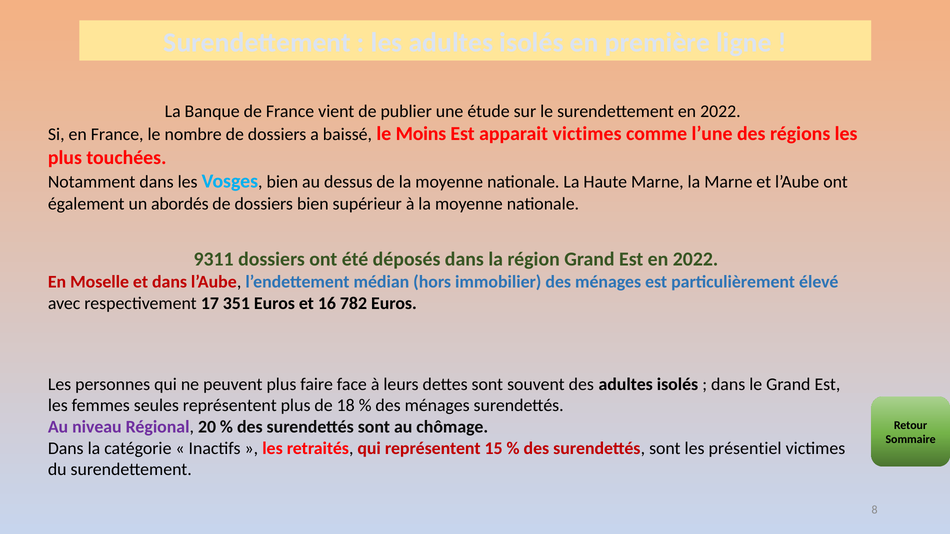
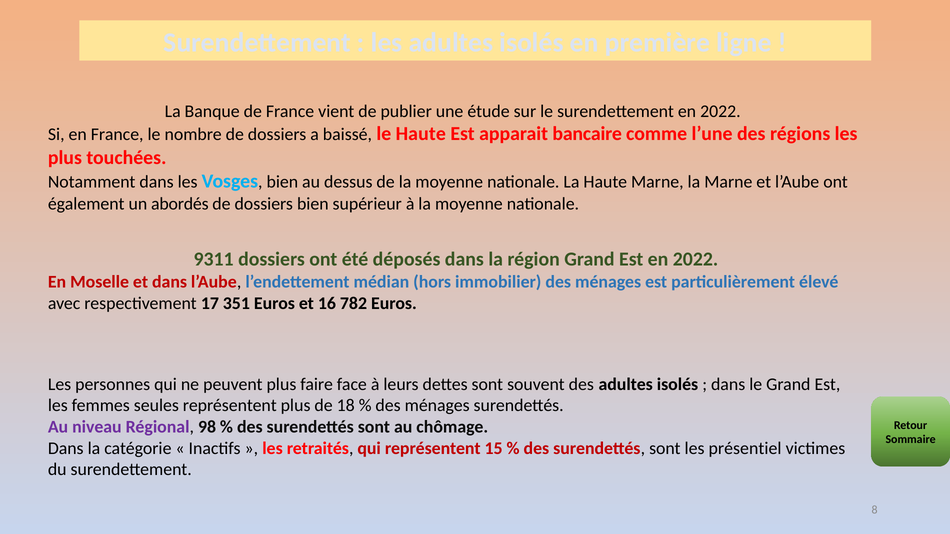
le Moins: Moins -> Haute
apparait victimes: victimes -> bancaire
20: 20 -> 98
